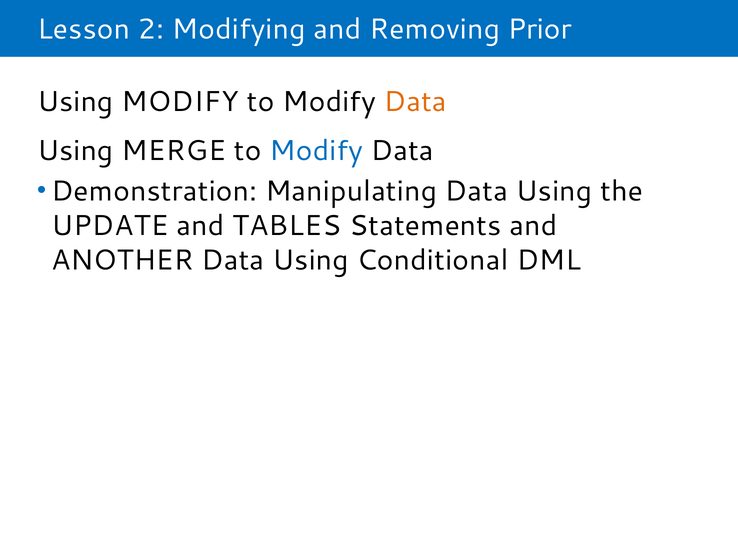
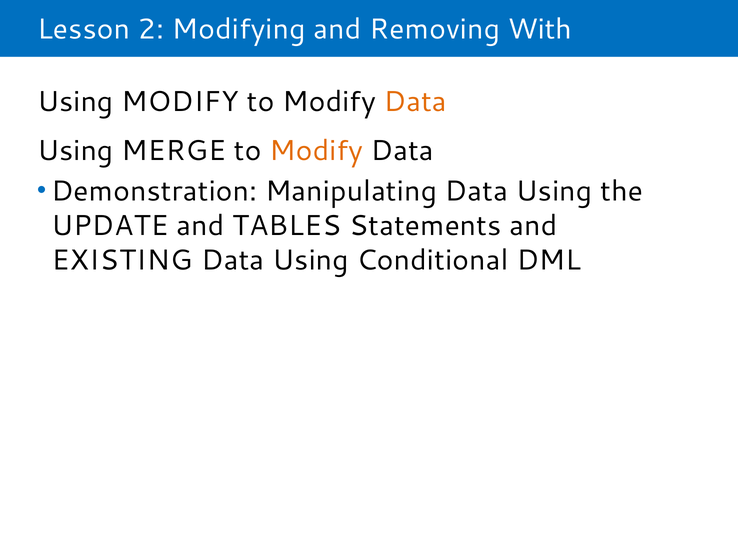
Prior: Prior -> With
Modify at (316, 151) colour: blue -> orange
ANOTHER: ANOTHER -> EXISTING
